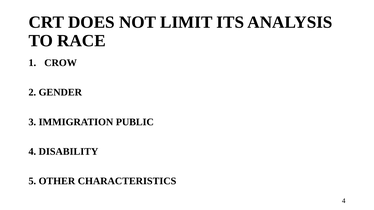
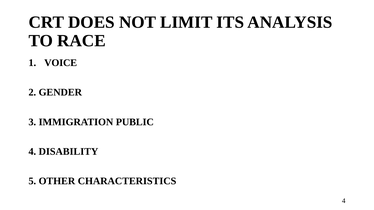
CROW: CROW -> VOICE
